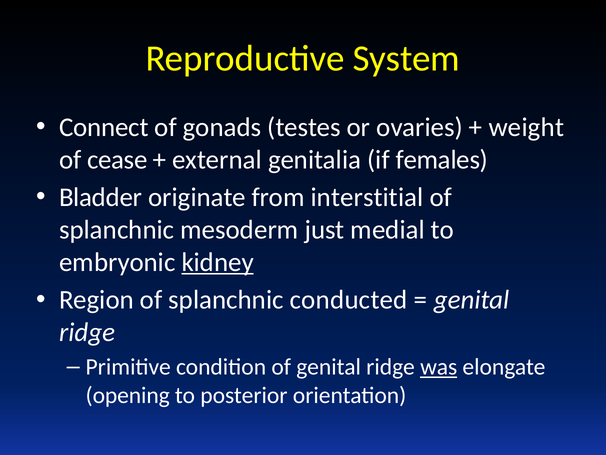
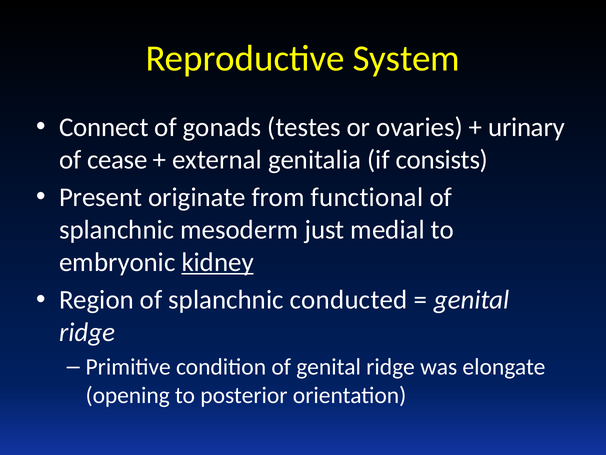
weight: weight -> urinary
females: females -> consists
Bladder: Bladder -> Present
interstitial: interstitial -> functional
was underline: present -> none
